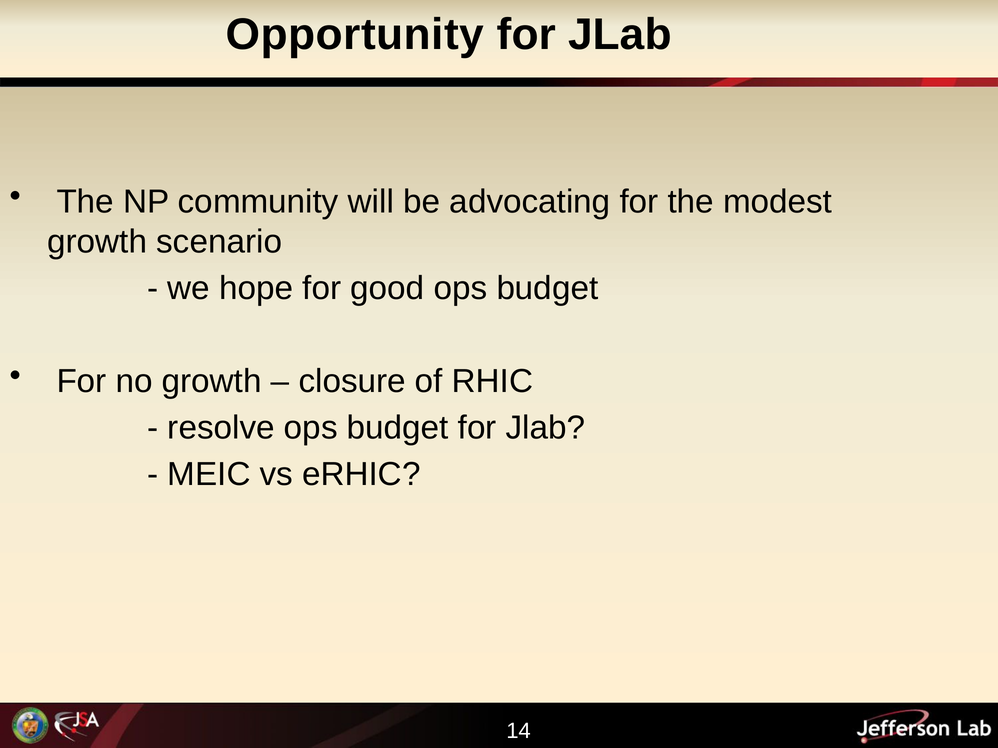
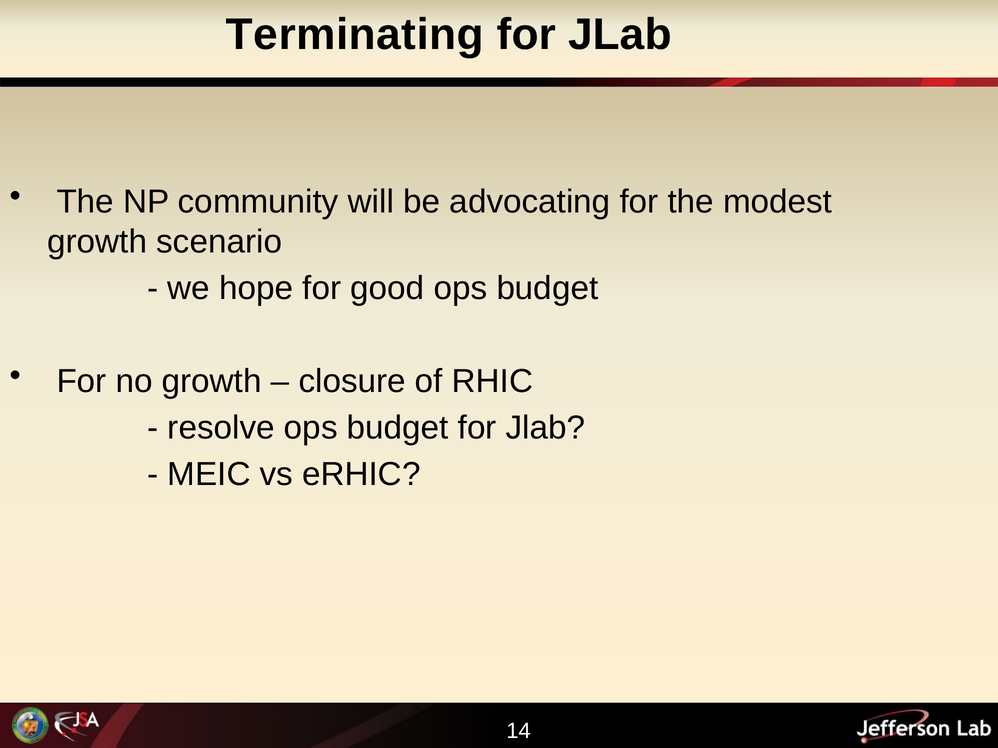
Opportunity: Opportunity -> Terminating
